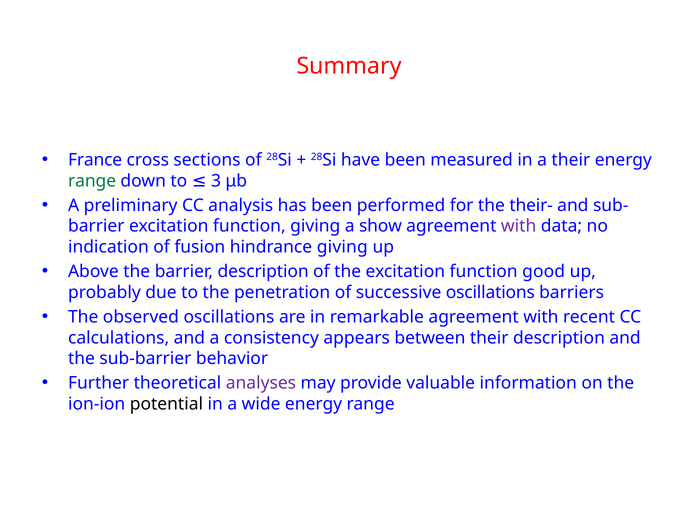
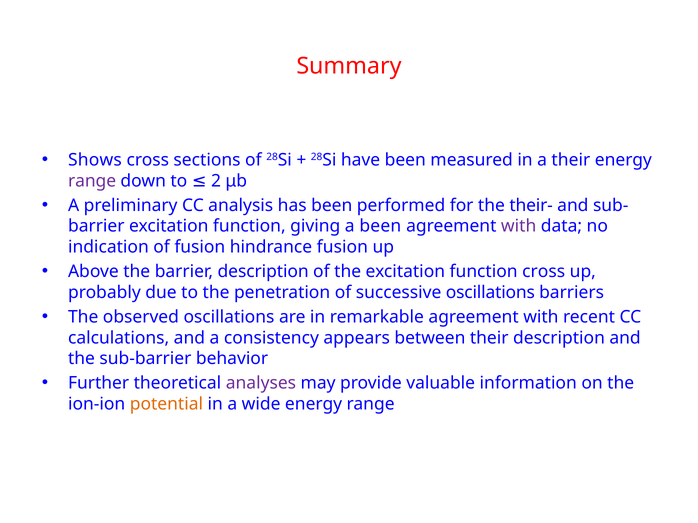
France: France -> Shows
range at (92, 181) colour: green -> purple
3: 3 -> 2
a show: show -> been
hindrance giving: giving -> fusion
function good: good -> cross
potential colour: black -> orange
